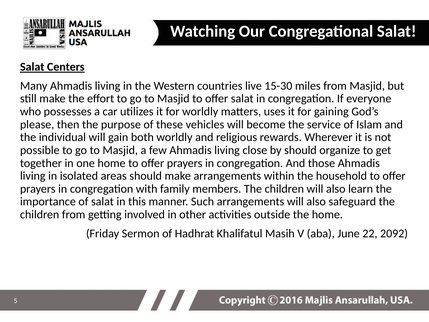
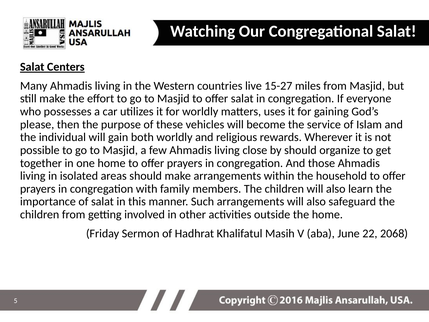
15-30: 15-30 -> 15-27
2092: 2092 -> 2068
